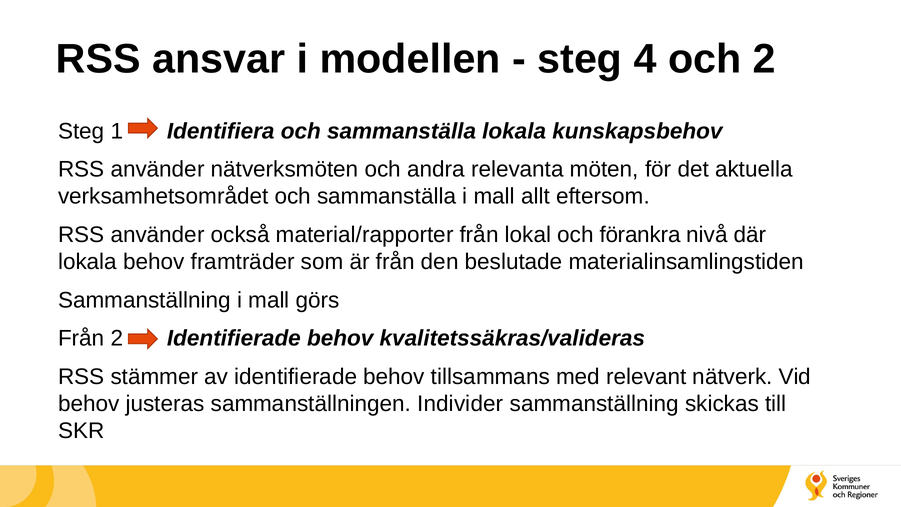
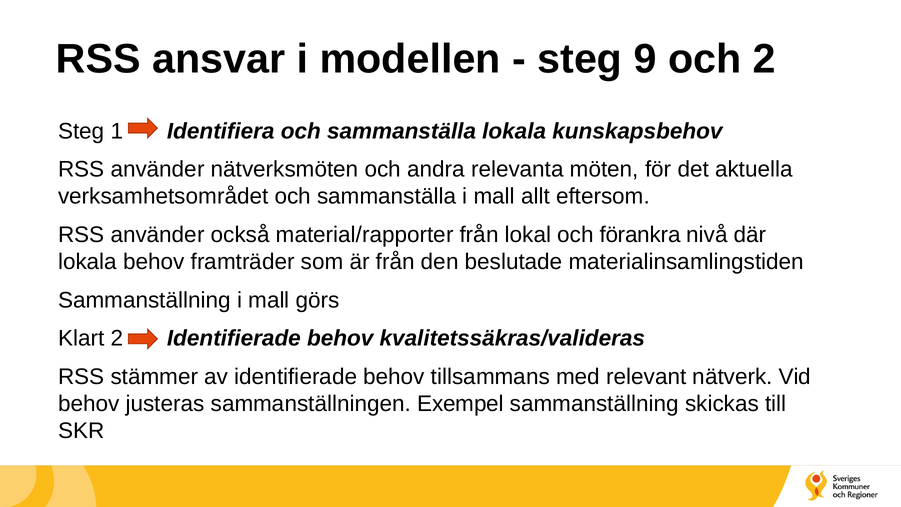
4: 4 -> 9
Från at (81, 338): Från -> Klart
Individer: Individer -> Exempel
